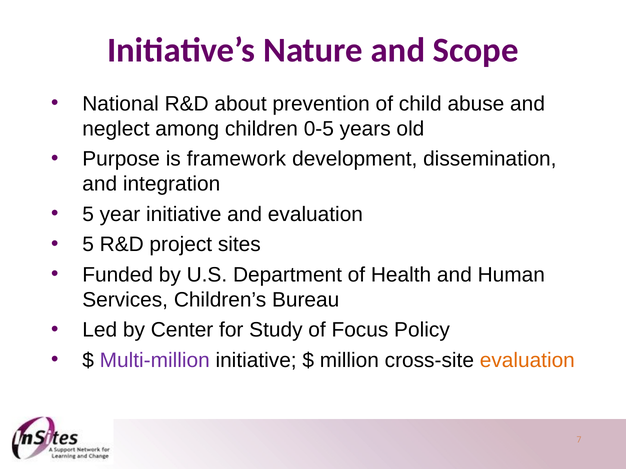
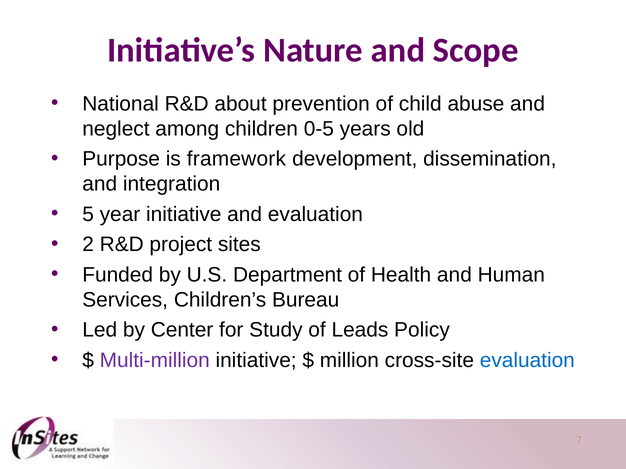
5 at (88, 245): 5 -> 2
Focus: Focus -> Leads
evaluation at (527, 361) colour: orange -> blue
